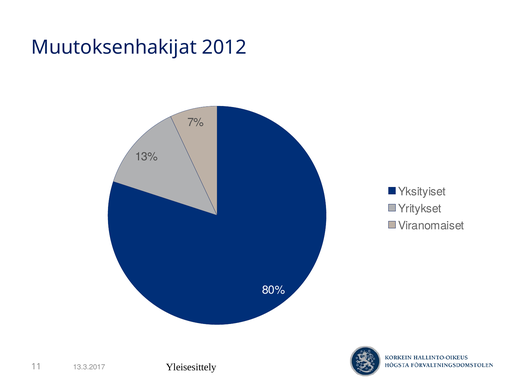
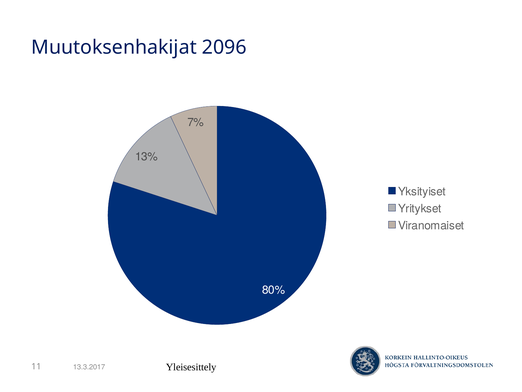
2012: 2012 -> 2096
